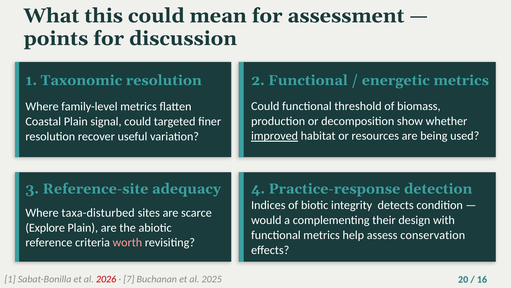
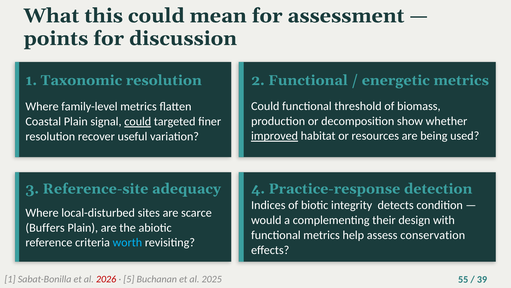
could at (138, 121) underline: none -> present
taxa-disturbed: taxa-disturbed -> local-disturbed
Explore: Explore -> Buffers
worth colour: pink -> light blue
7: 7 -> 5
20: 20 -> 55
16: 16 -> 39
